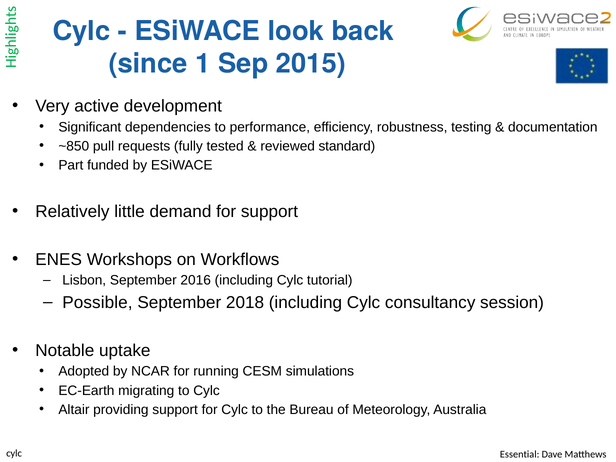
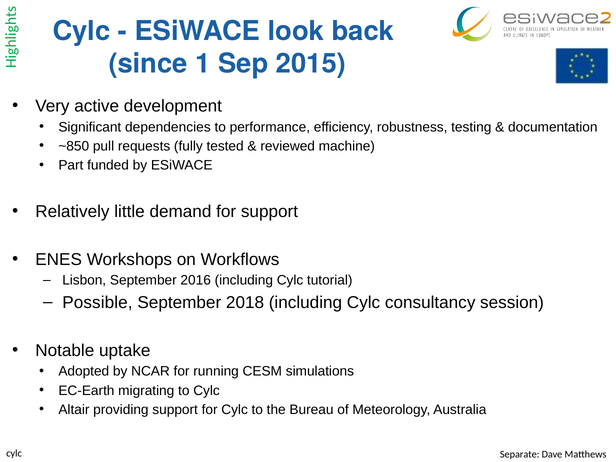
standard: standard -> machine
Essential: Essential -> Separate
